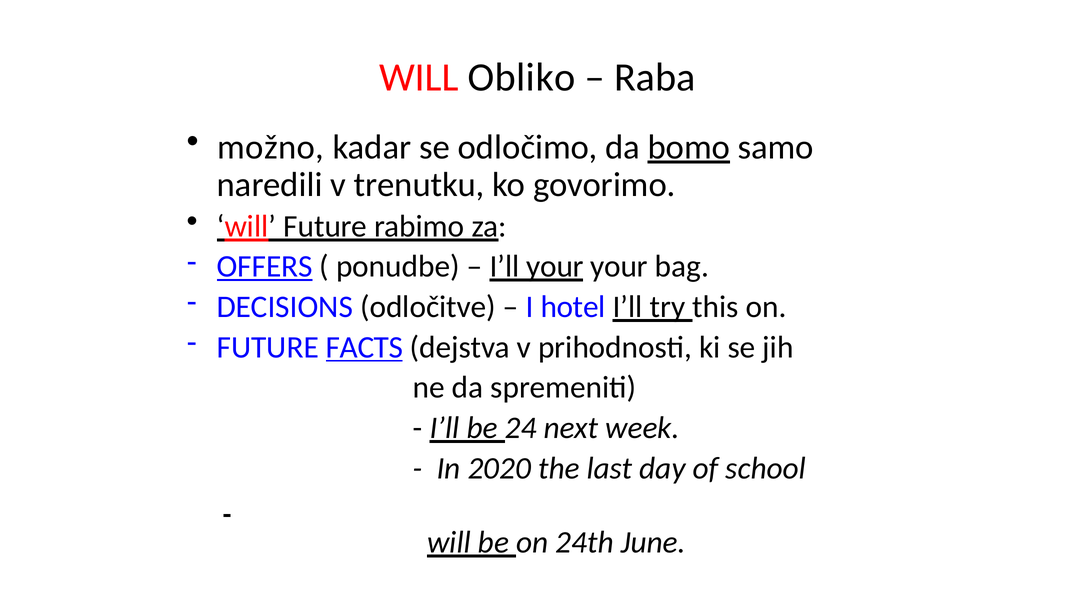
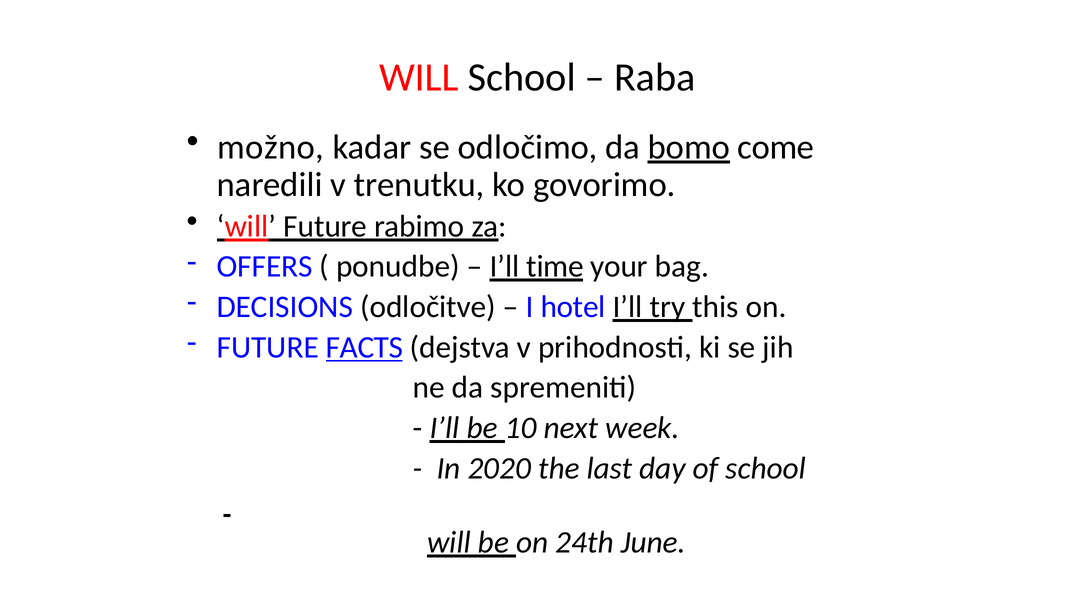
WILL Obliko: Obliko -> School
samo: samo -> come
OFFERS underline: present -> none
I’ll your: your -> time
24: 24 -> 10
